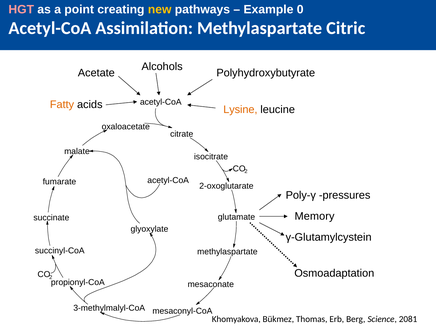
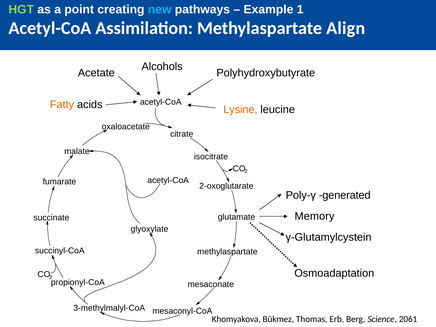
HGT colour: pink -> light green
new colour: yellow -> light blue
0: 0 -> 1
Citric: Citric -> Align
pressures: pressures -> generated
2081: 2081 -> 2061
